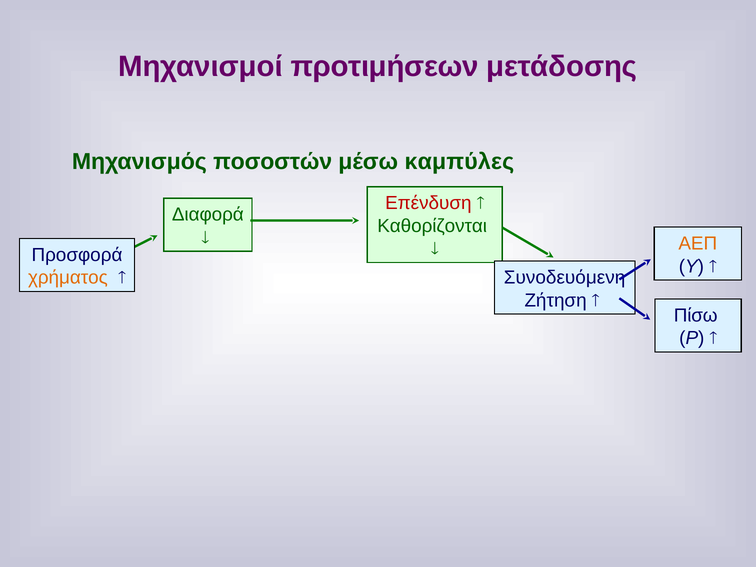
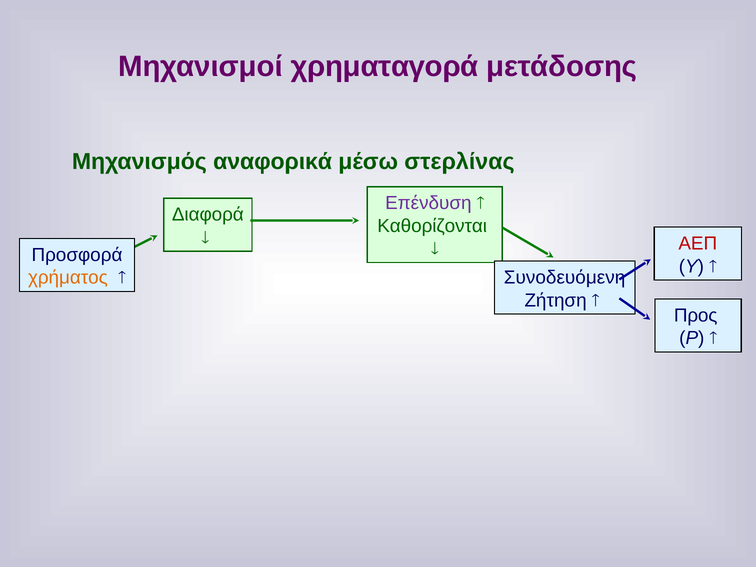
προτιμήσεων: προτιμήσεων -> χρηματαγορά
ποσοστών: ποσοστών -> αναφορικά
καμπύλες: καμπύλες -> στερλίνας
Επένδυση colour: red -> purple
ΑΕΠ colour: orange -> red
Πίσω: Πίσω -> Προς
